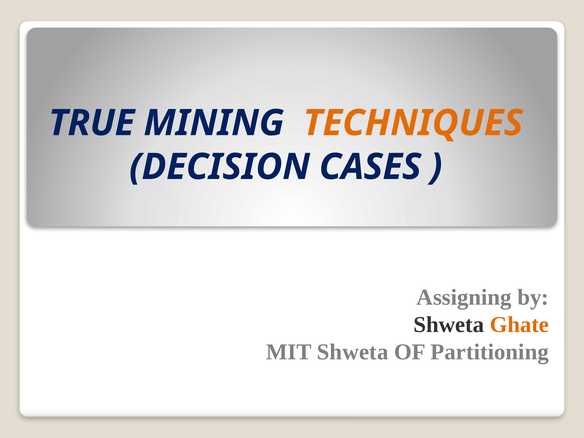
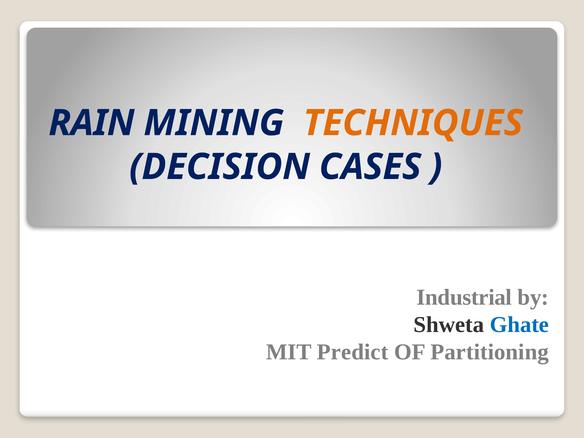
TRUE: TRUE -> RAIN
Assigning: Assigning -> Industrial
Ghate colour: orange -> blue
MIT Shweta: Shweta -> Predict
